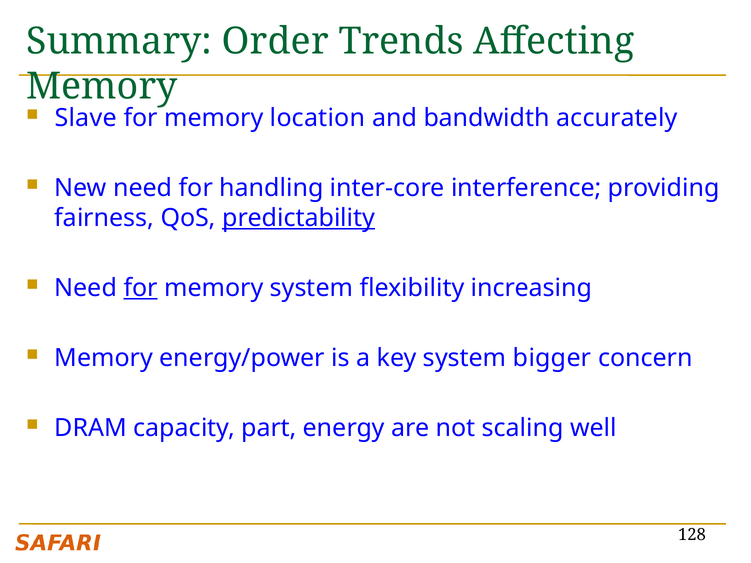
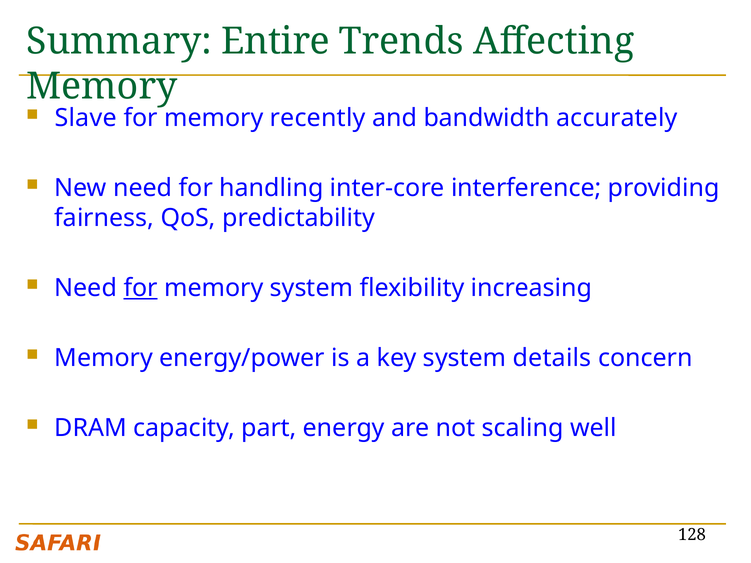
Order: Order -> Entire
location: location -> recently
predictability underline: present -> none
bigger: bigger -> details
